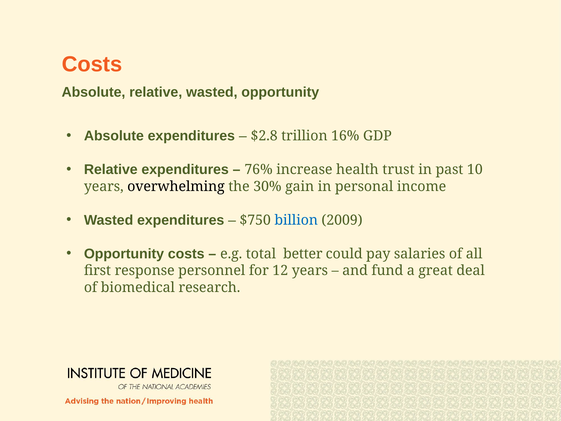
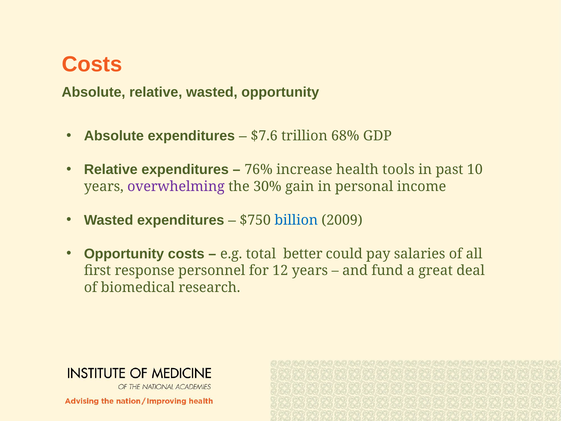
$2.8: $2.8 -> $7.6
16%: 16% -> 68%
trust: trust -> tools
overwhelming colour: black -> purple
